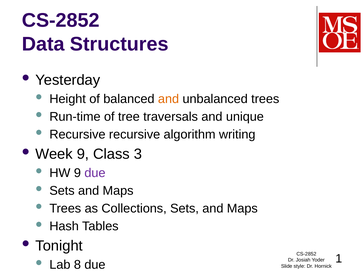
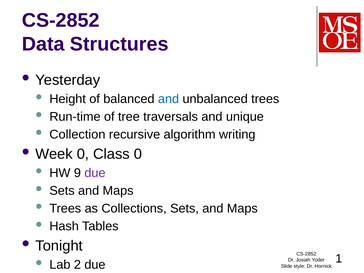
and at (169, 99) colour: orange -> blue
Recursive at (77, 135): Recursive -> Collection
Week 9: 9 -> 0
Class 3: 3 -> 0
8: 8 -> 2
